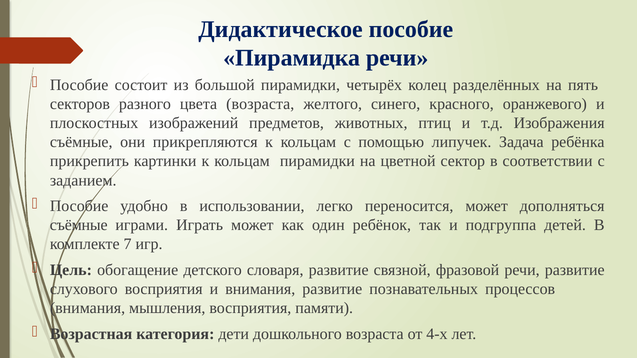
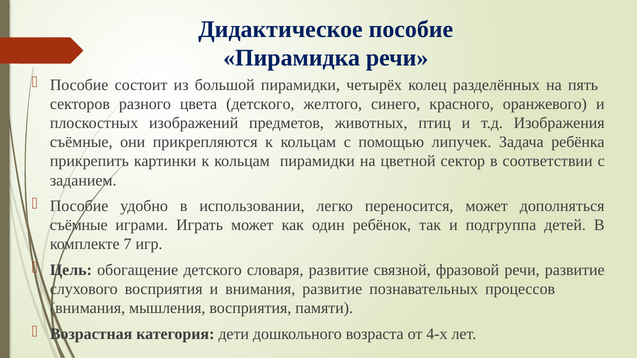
цвета возраста: возраста -> детского
